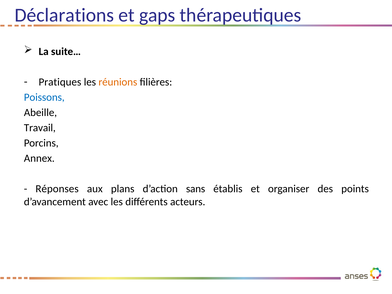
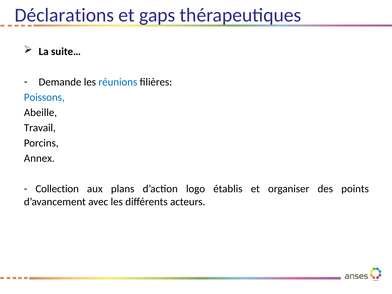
Pratiques: Pratiques -> Demande
réunions colour: orange -> blue
Réponses: Réponses -> Collection
sans: sans -> logo
